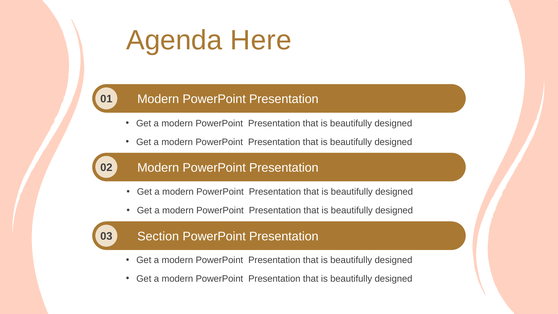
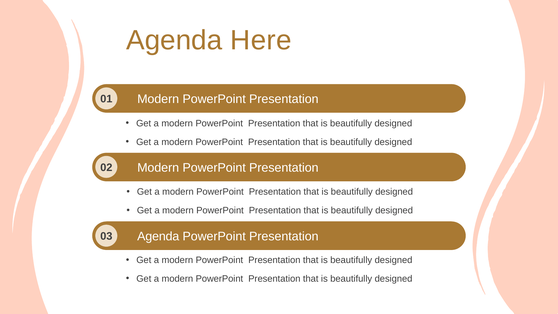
Section at (158, 236): Section -> Agenda
